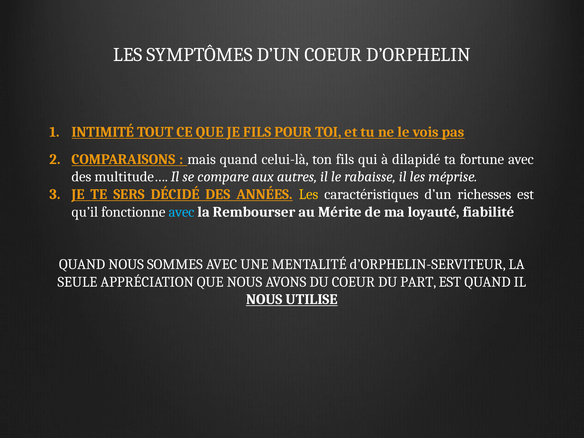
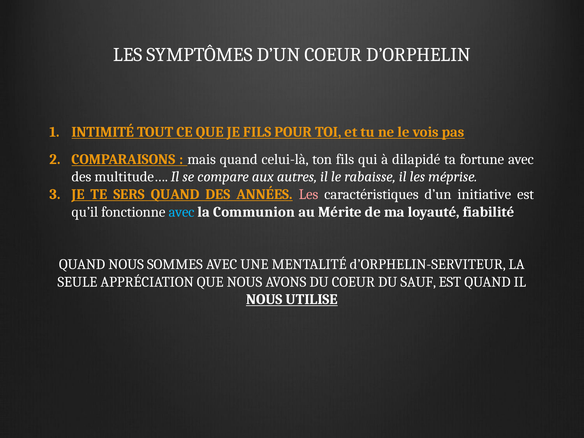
SERS DÉCIDÉ: DÉCIDÉ -> QUAND
Les at (309, 194) colour: yellow -> pink
richesses: richesses -> initiative
Rembourser: Rembourser -> Communion
PART: PART -> SAUF
